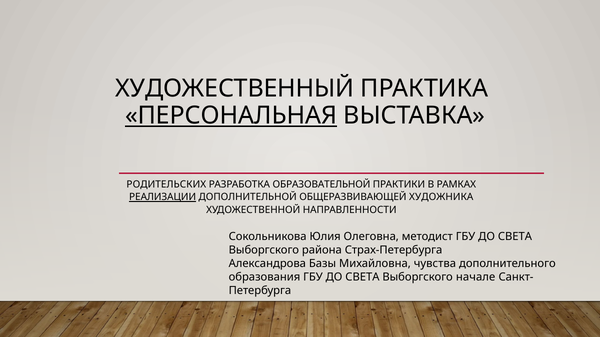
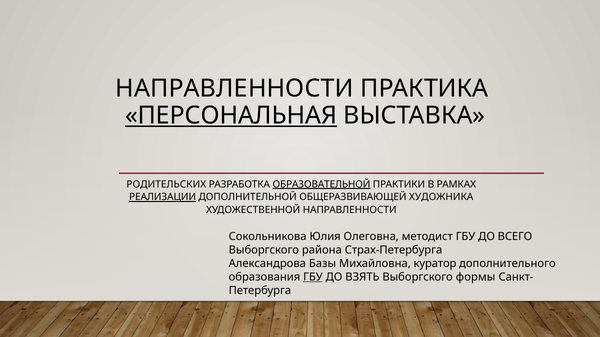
ХУДОЖЕСТВЕННЫЙ at (235, 88): ХУДОЖЕСТВЕННЫЙ -> НАПРАВЛЕННОСТИ
ОБРАЗОВАТЕЛЬНОЙ underline: none -> present
методист ГБУ ДО СВЕТА: СВЕТА -> ВСЕГО
чувства: чувства -> куратор
ГБУ at (313, 277) underline: none -> present
СВЕТА at (362, 277): СВЕТА -> ВЗЯТЬ
начале: начале -> формы
